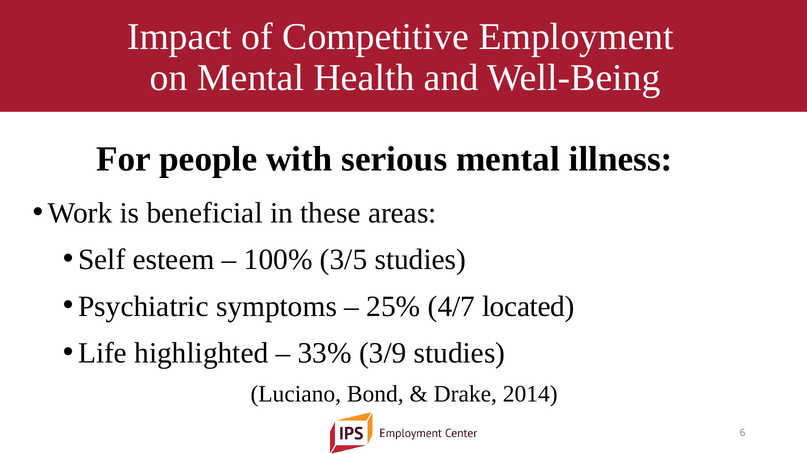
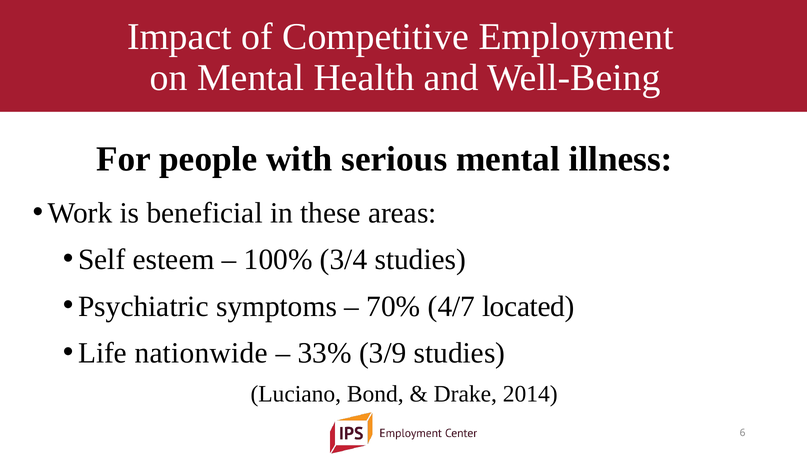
3/5: 3/5 -> 3/4
25%: 25% -> 70%
highlighted: highlighted -> nationwide
